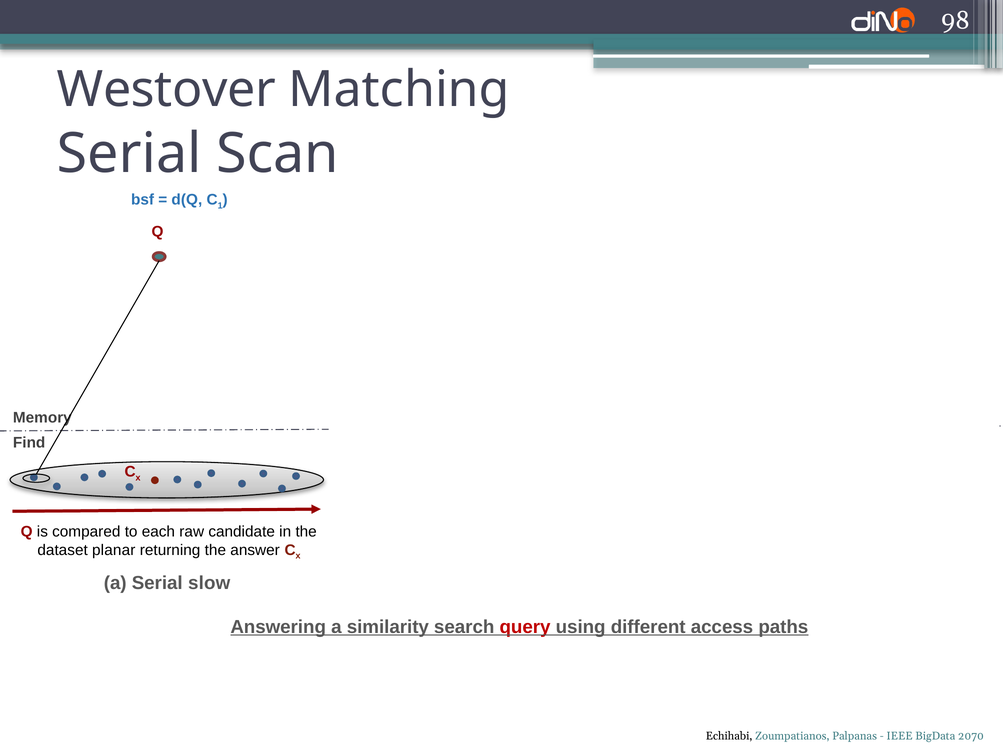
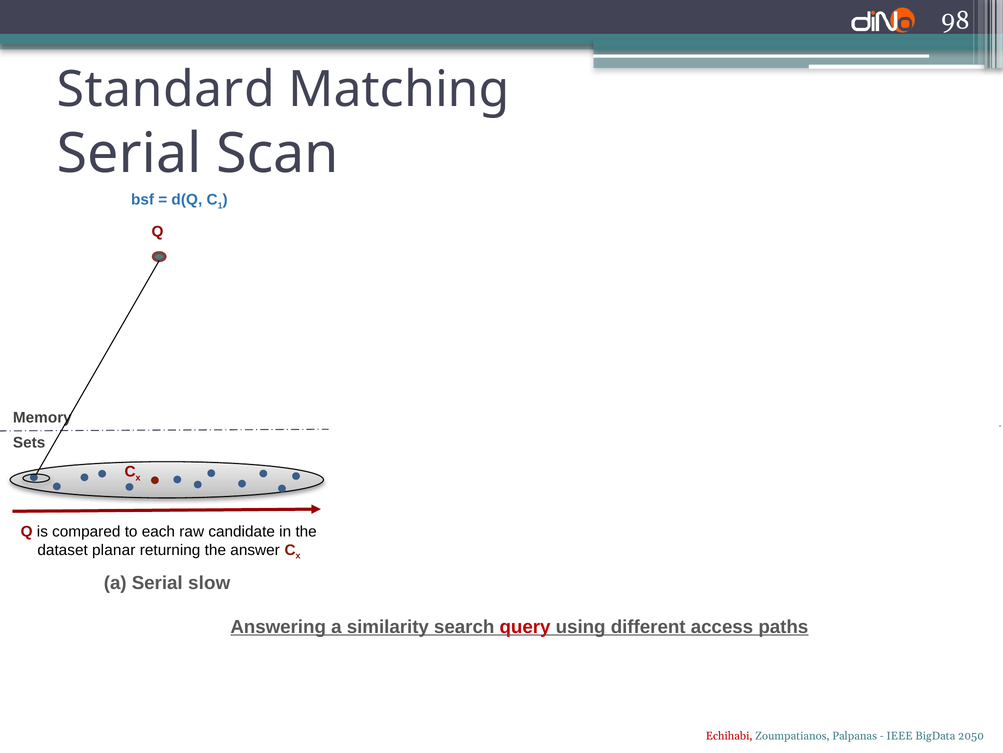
Westover: Westover -> Standard
Find: Find -> Sets
Echihabi colour: black -> red
2070: 2070 -> 2050
